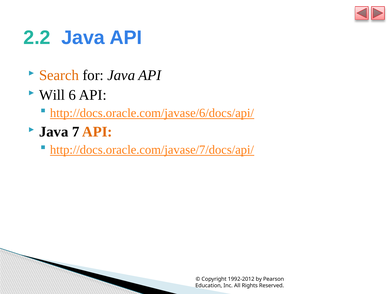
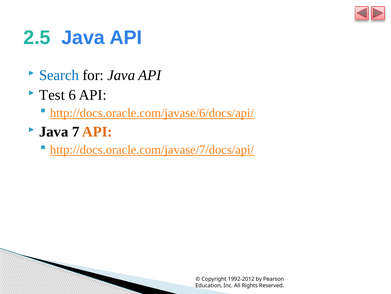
2.2: 2.2 -> 2.5
Search colour: orange -> blue
Will: Will -> Test
